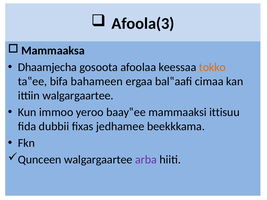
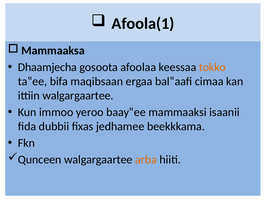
Afoola(3: Afoola(3 -> Afoola(1
bahameen: bahameen -> maqibsaan
ittisuu: ittisuu -> isaanii
arba colour: purple -> orange
